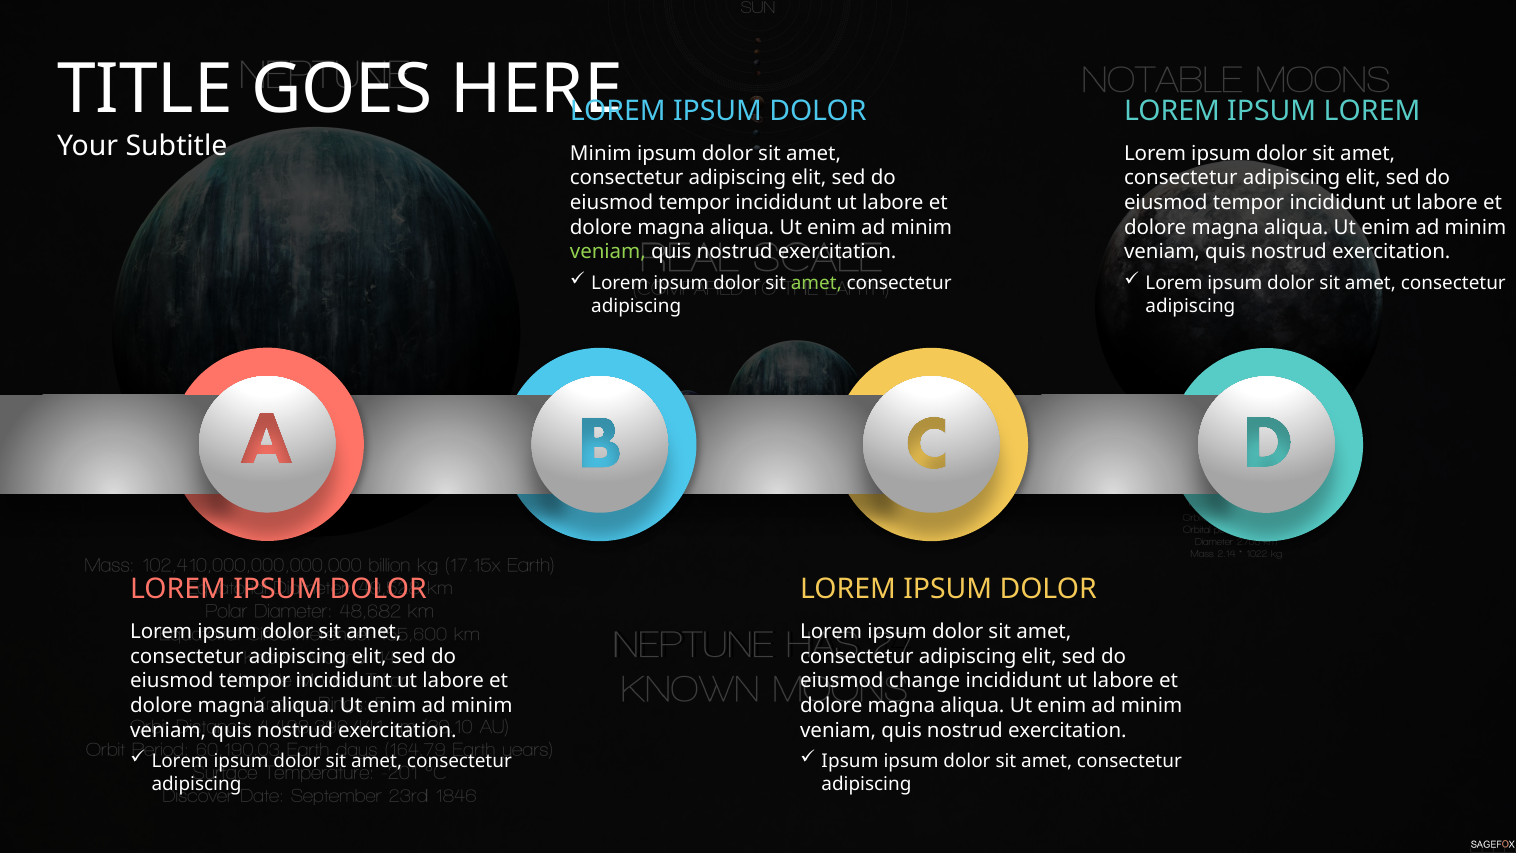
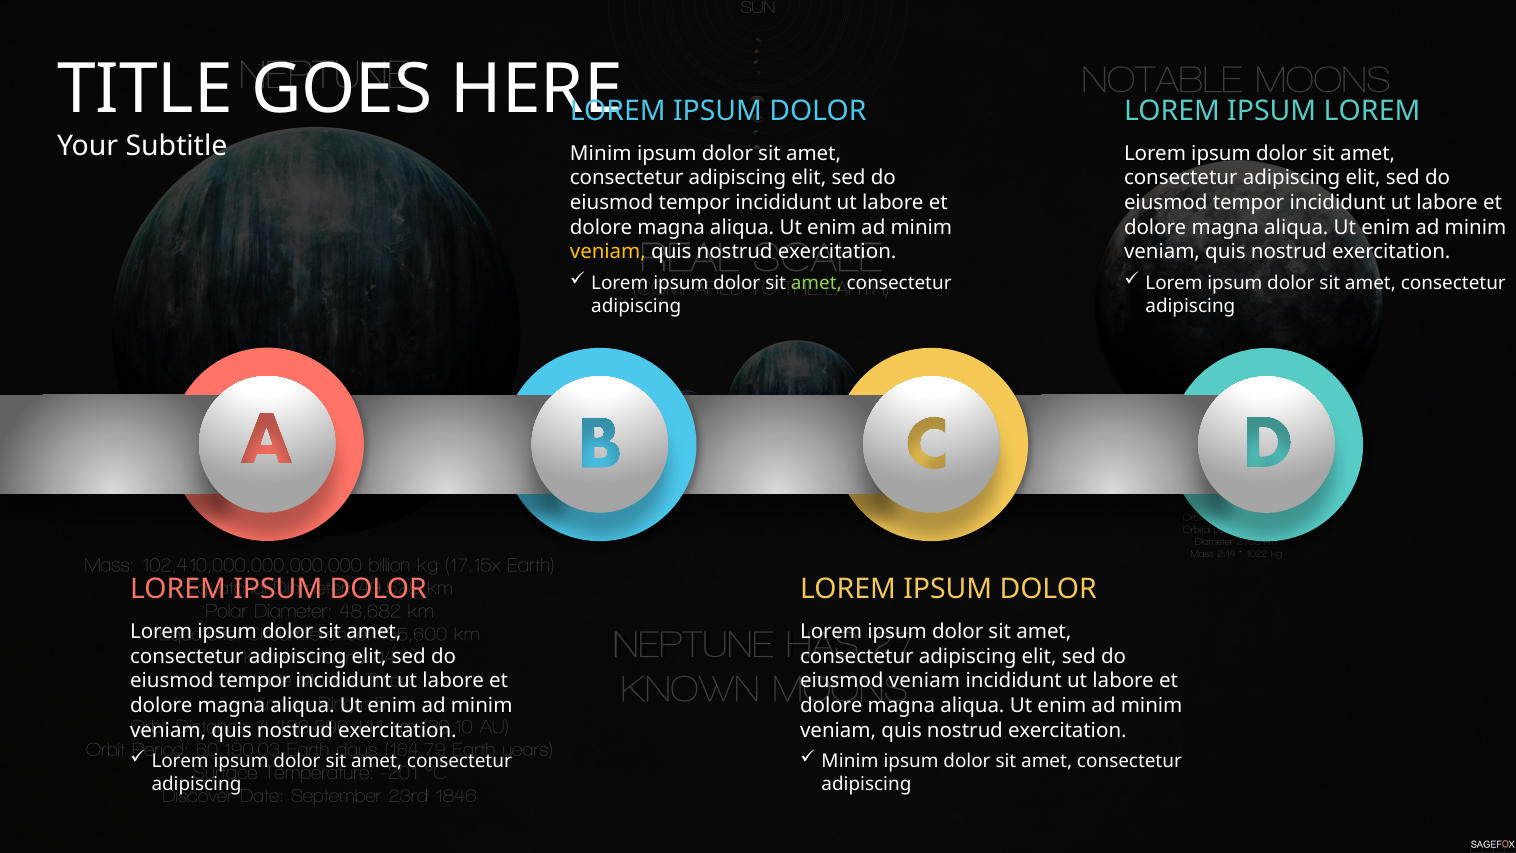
veniam at (608, 252) colour: light green -> yellow
eiusmod change: change -> veniam
Ipsum at (850, 761): Ipsum -> Minim
